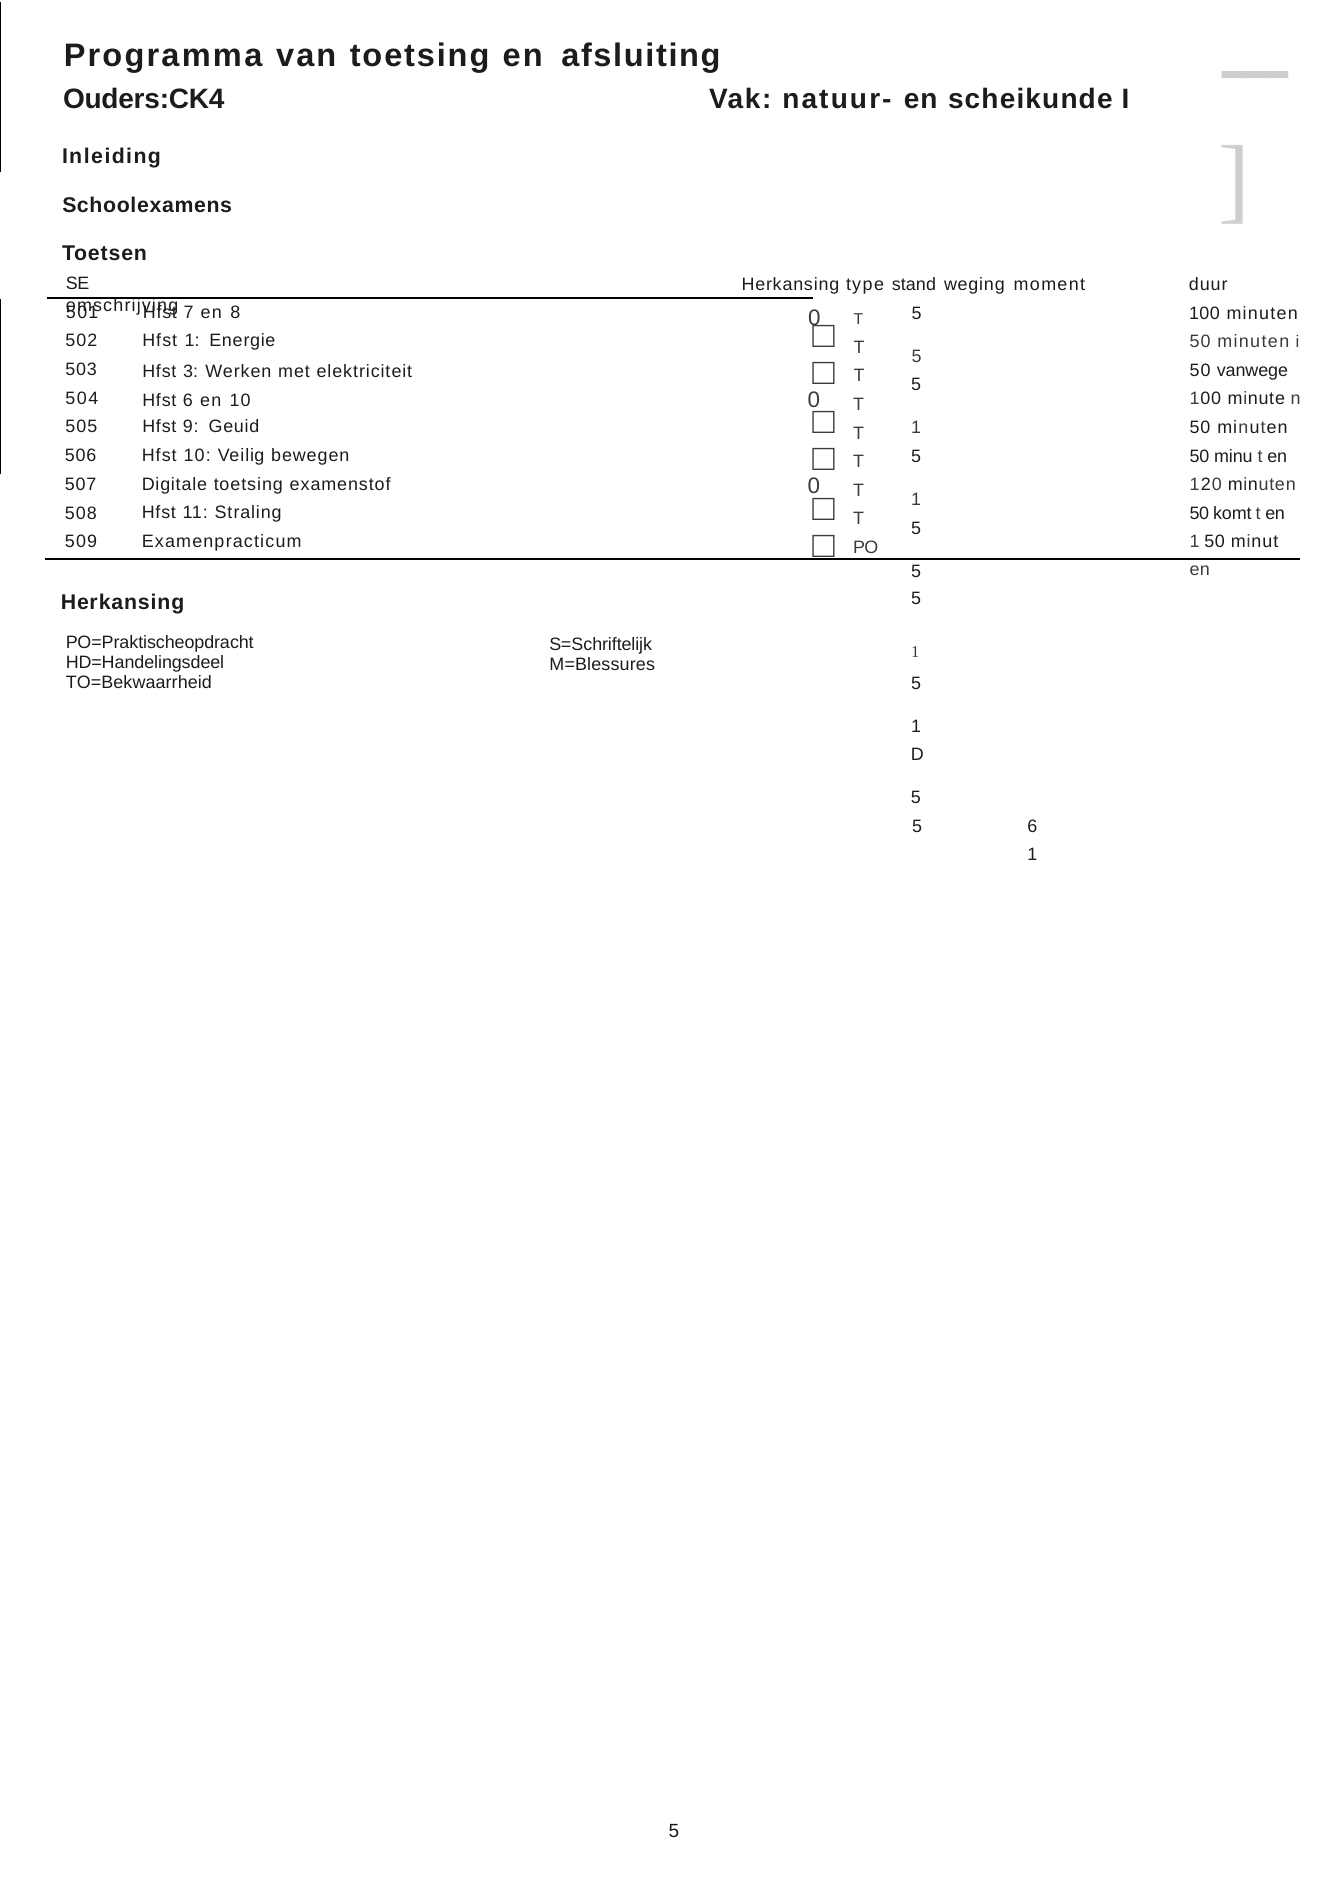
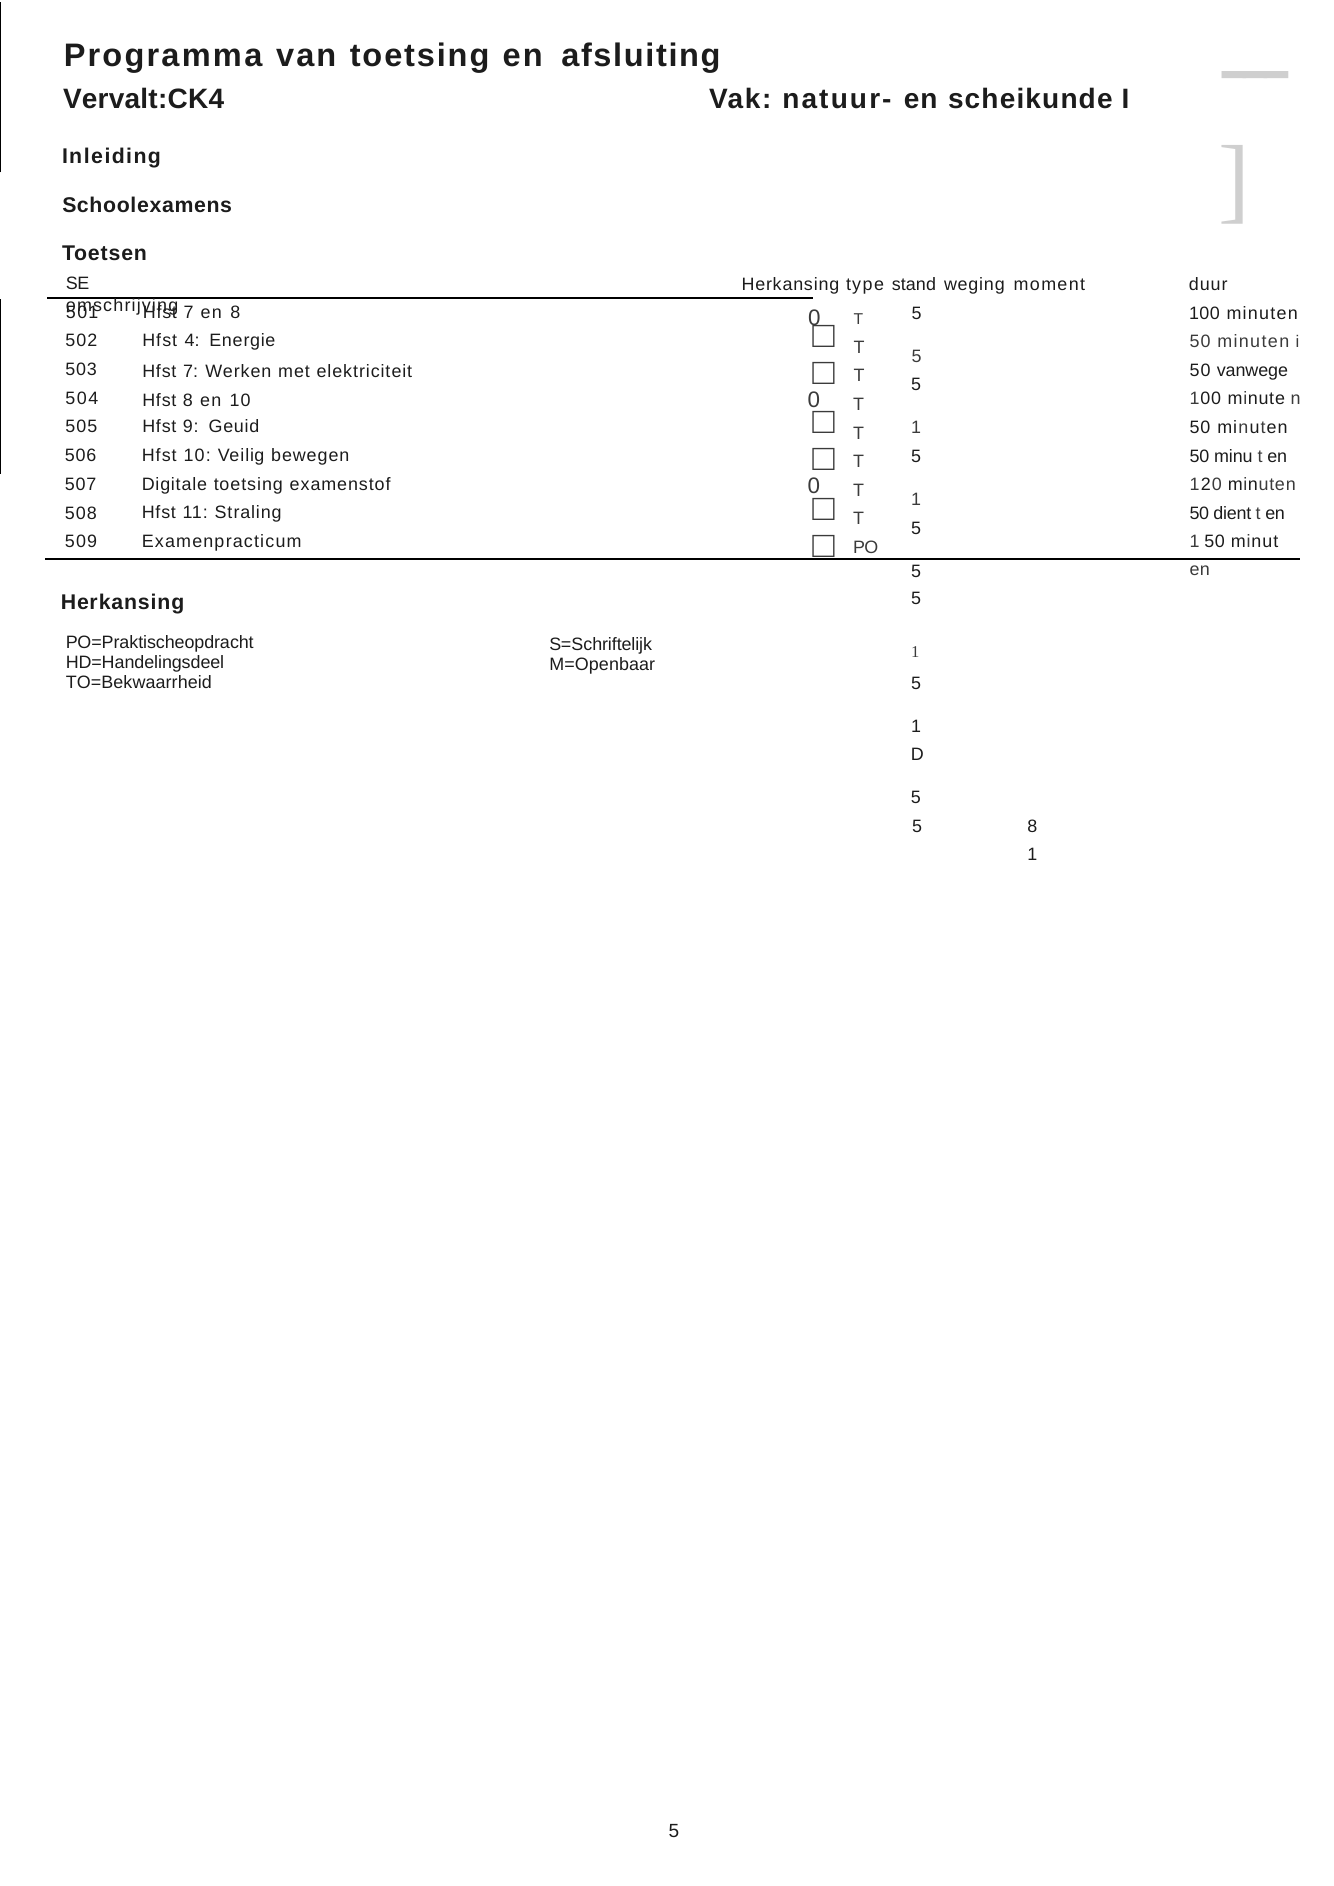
Ouders:CK4: Ouders:CK4 -> Vervalt:CK4
Hfst 1: 1 -> 4
3 at (191, 372): 3 -> 7
Hfst 6: 6 -> 8
komt: komt -> dient
M=Blessures: M=Blessures -> M=Openbaar
5 6: 6 -> 8
